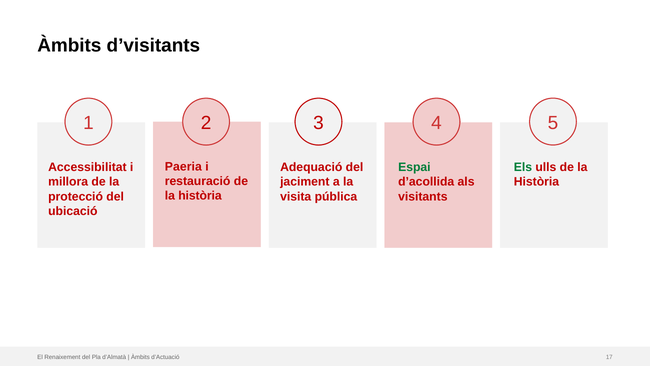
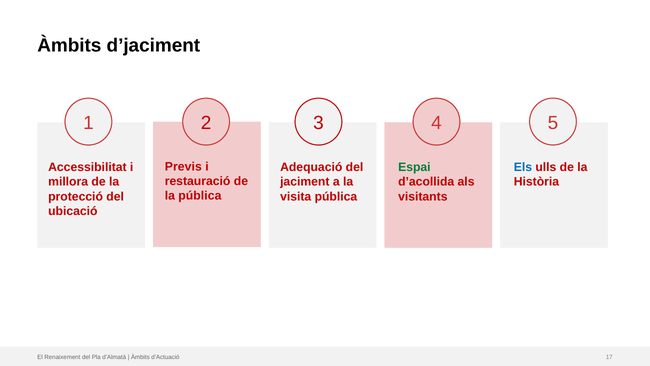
d’visitants: d’visitants -> d’jaciment
Paeria: Paeria -> Previs
Els colour: green -> blue
història at (200, 196): història -> pública
